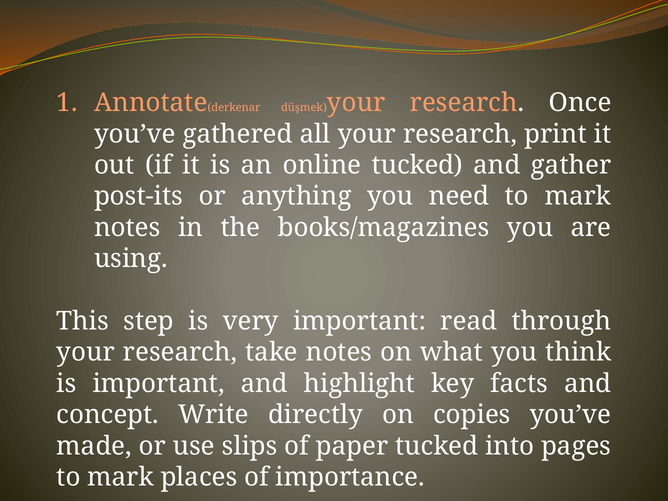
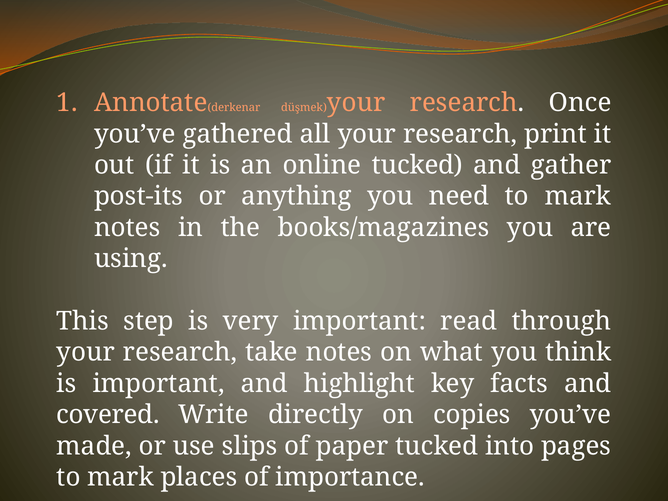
concept: concept -> covered
